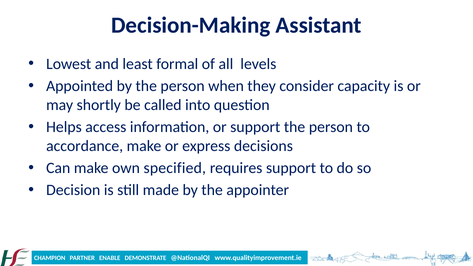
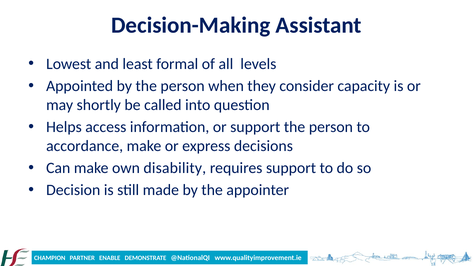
specified: specified -> disability
